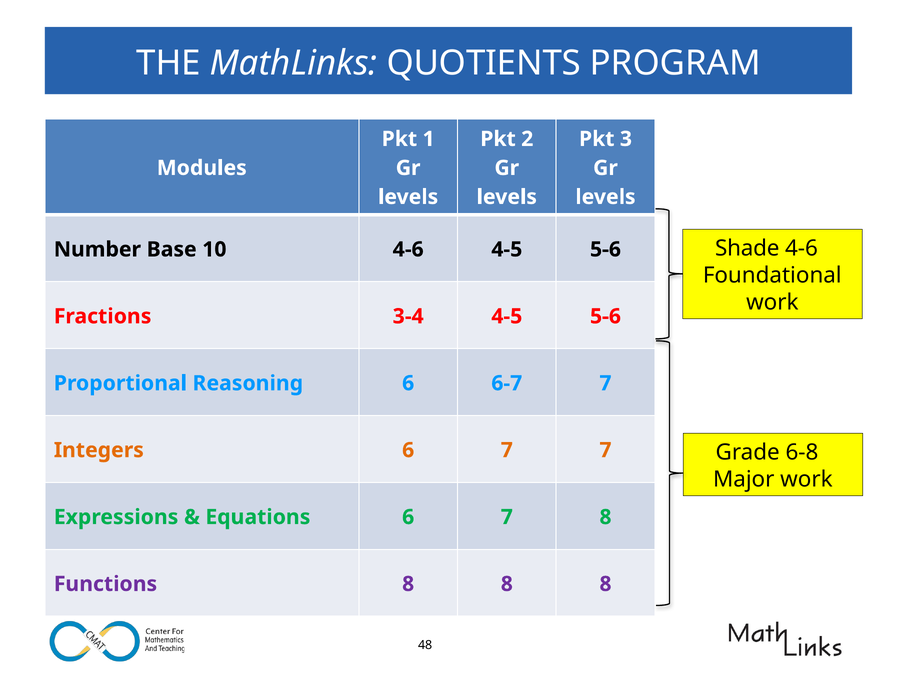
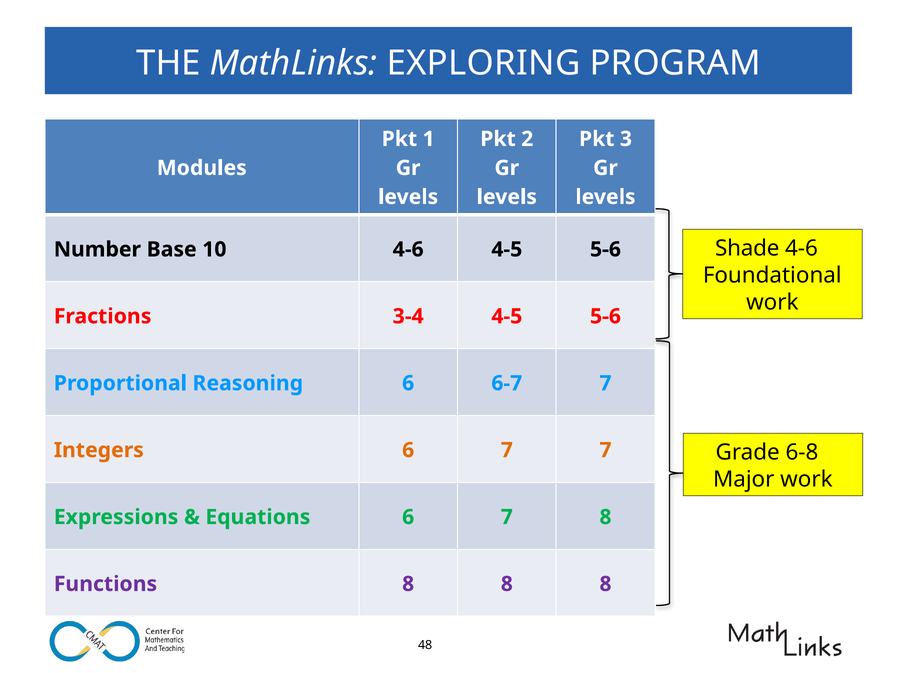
QUOTIENTS: QUOTIENTS -> EXPLORING
